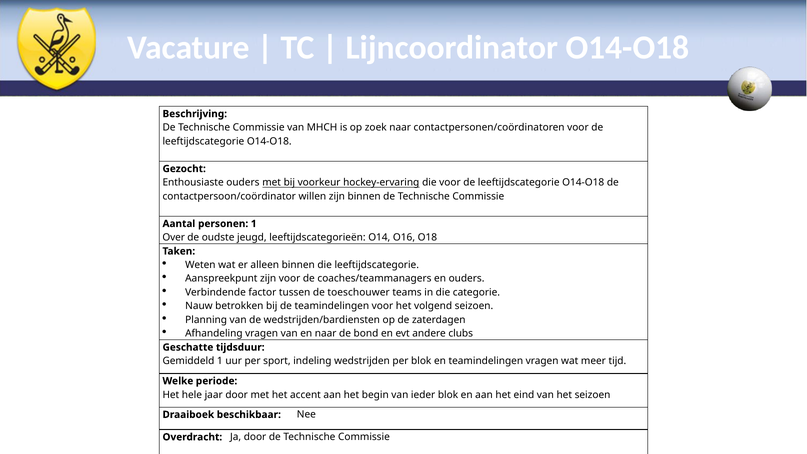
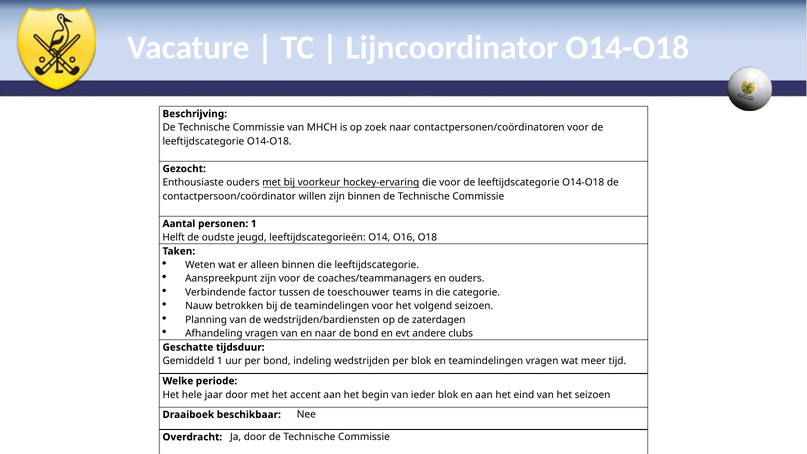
Over: Over -> Helft
per sport: sport -> bond
